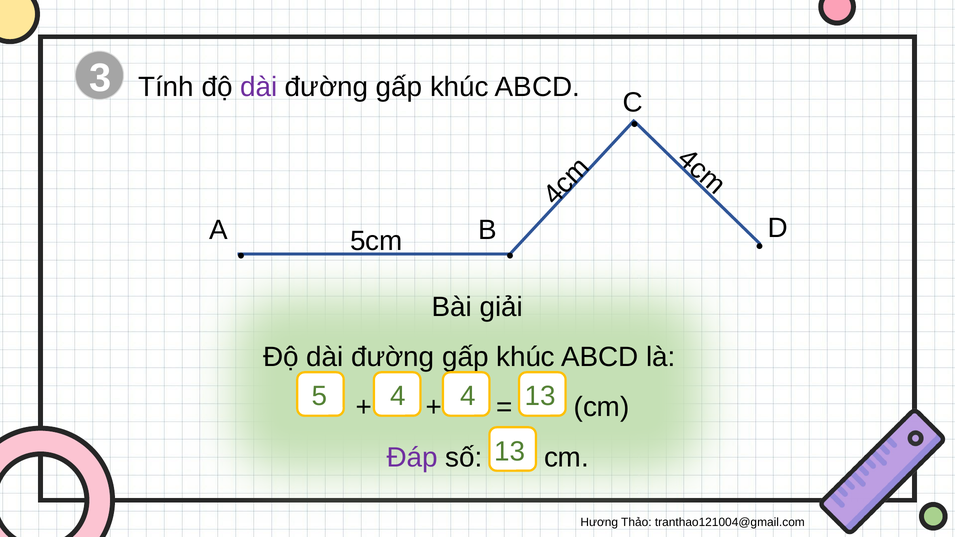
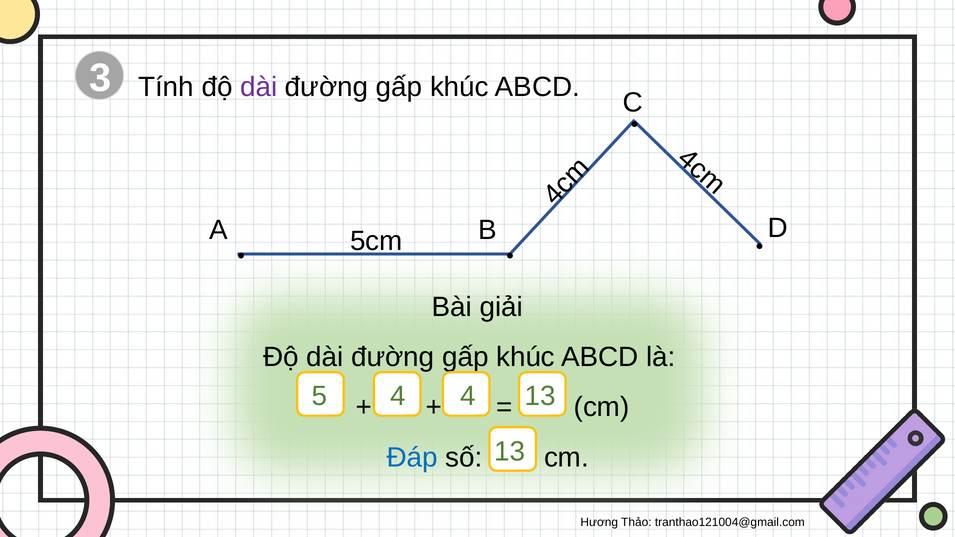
Đáp colour: purple -> blue
